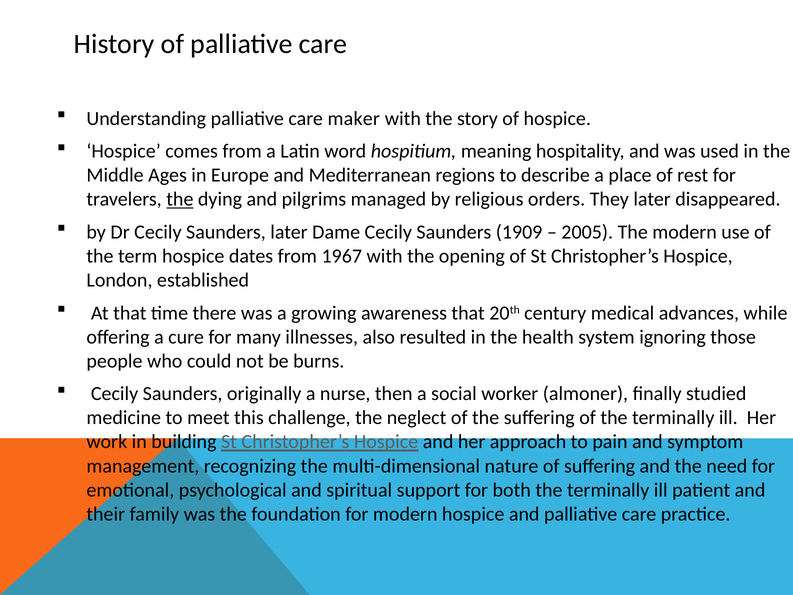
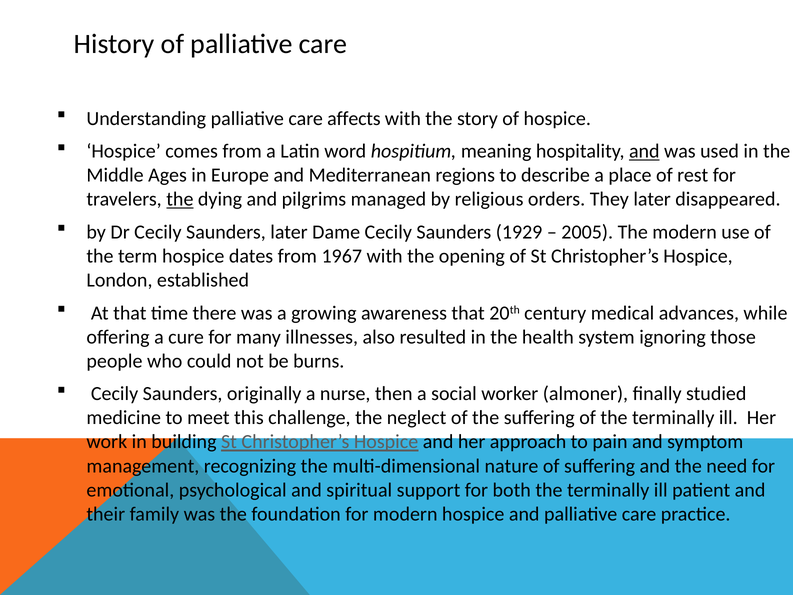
maker: maker -> affects
and at (644, 151) underline: none -> present
1909: 1909 -> 1929
